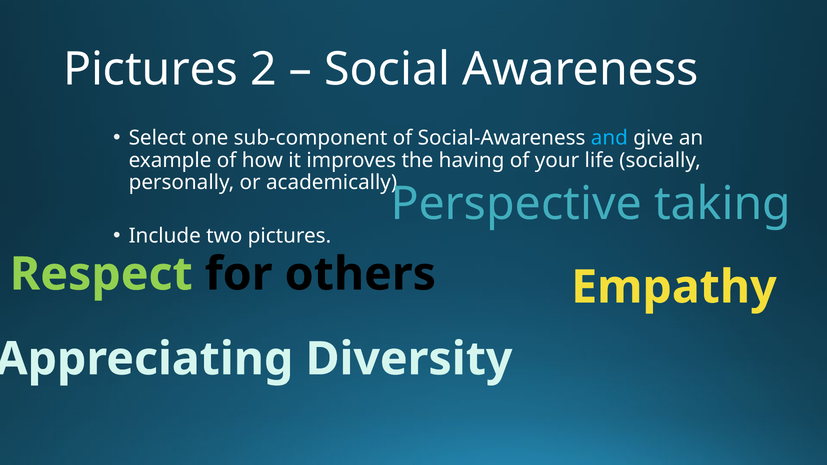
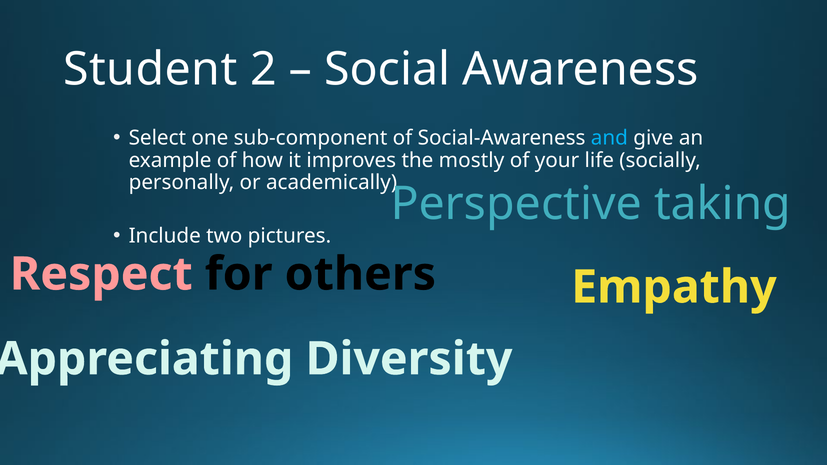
Pictures at (151, 69): Pictures -> Student
having: having -> mostly
Respect colour: light green -> pink
